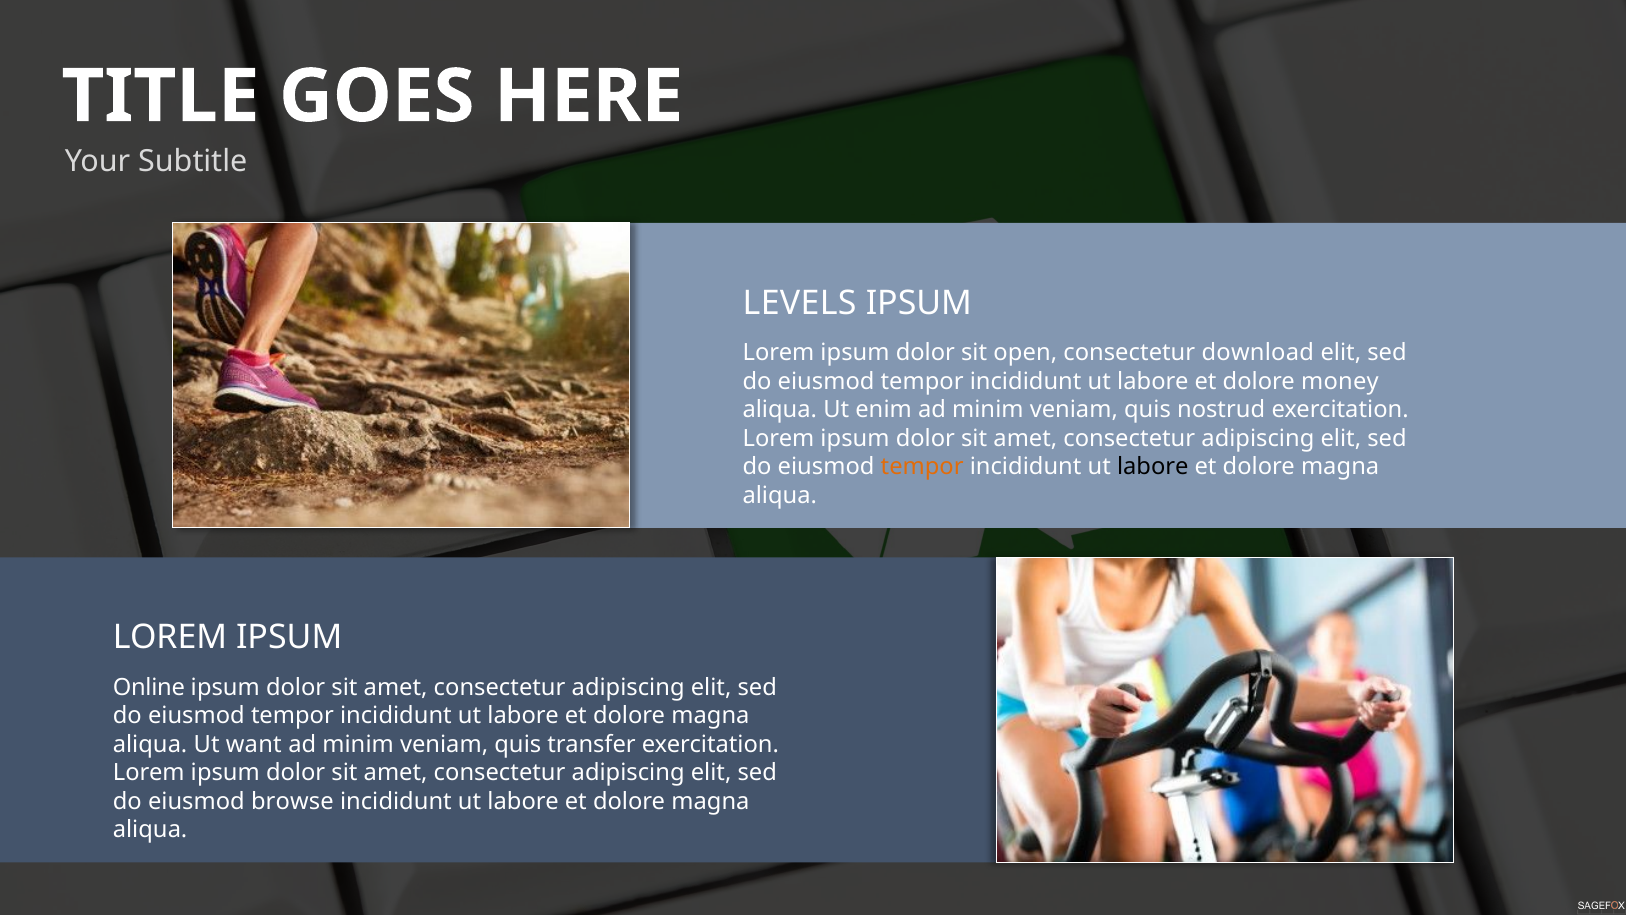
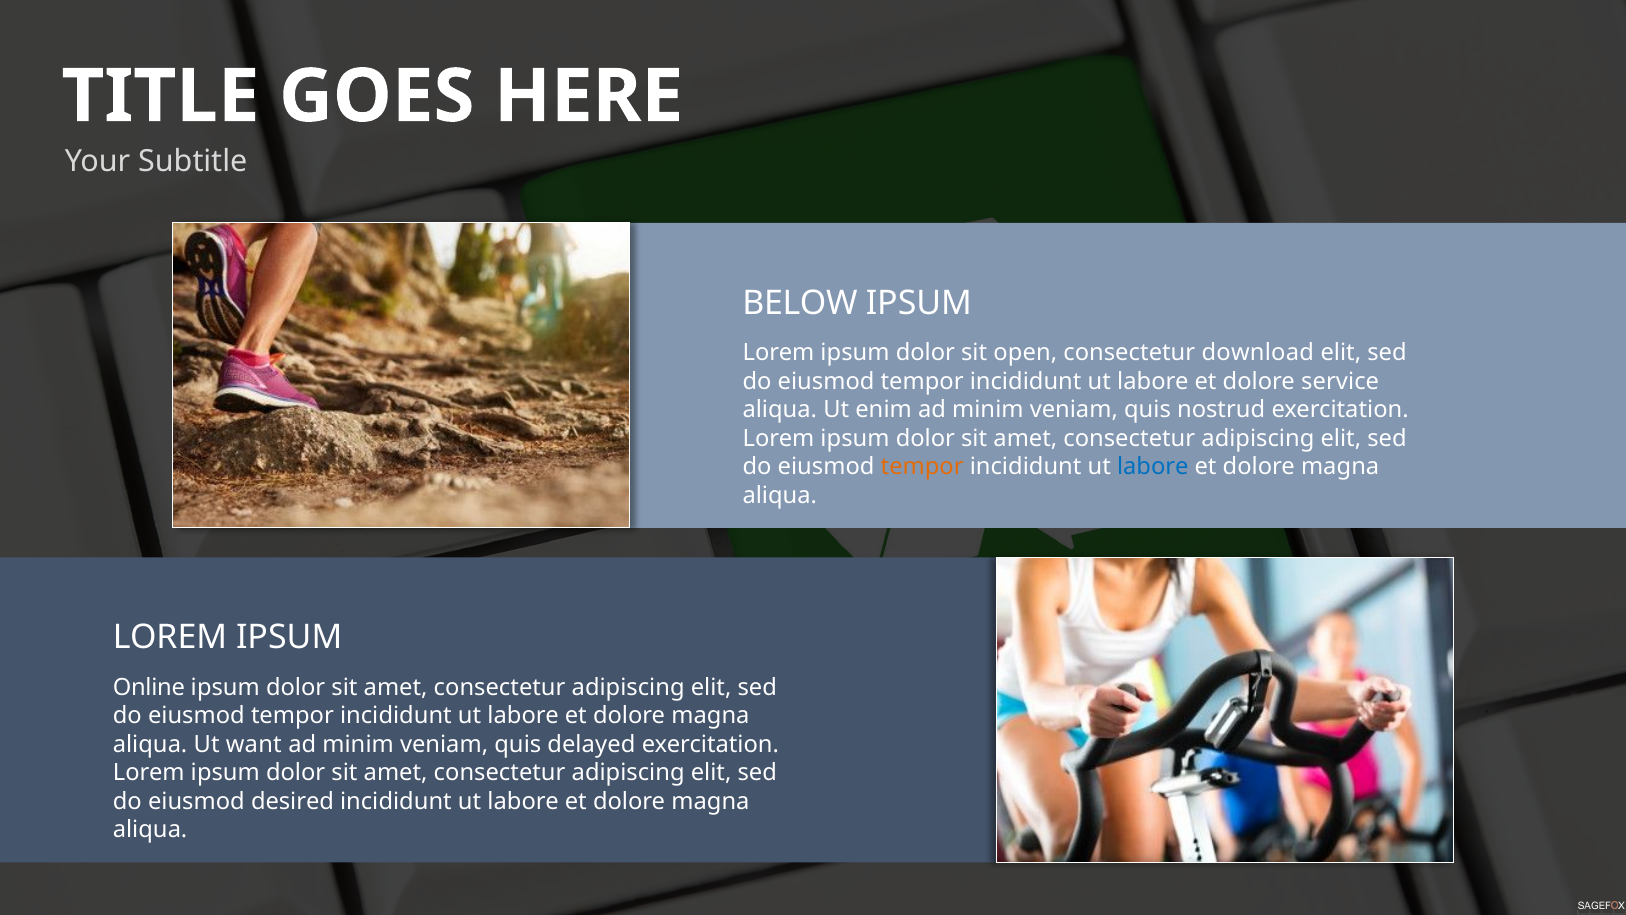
LEVELS: LEVELS -> BELOW
money: money -> service
labore at (1153, 467) colour: black -> blue
transfer: transfer -> delayed
browse: browse -> desired
